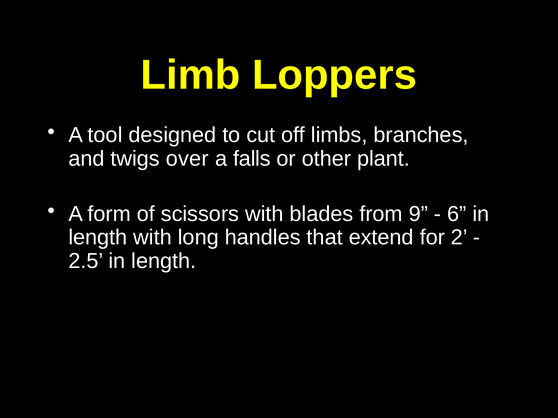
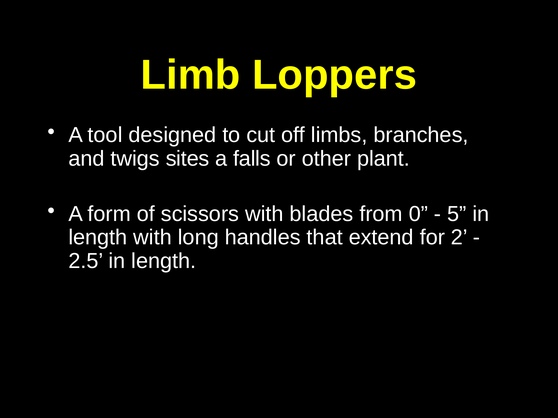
over: over -> sites
9: 9 -> 0
6: 6 -> 5
